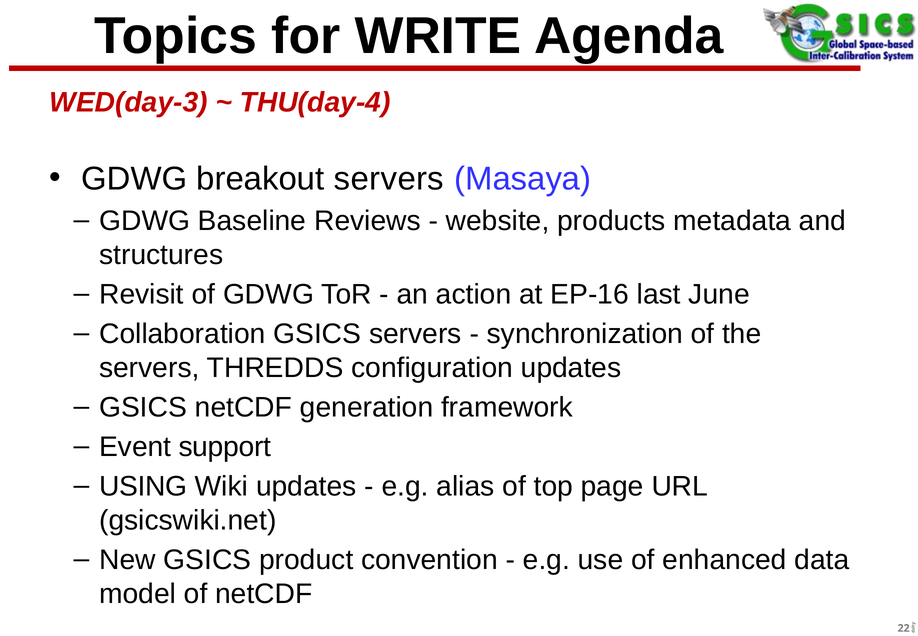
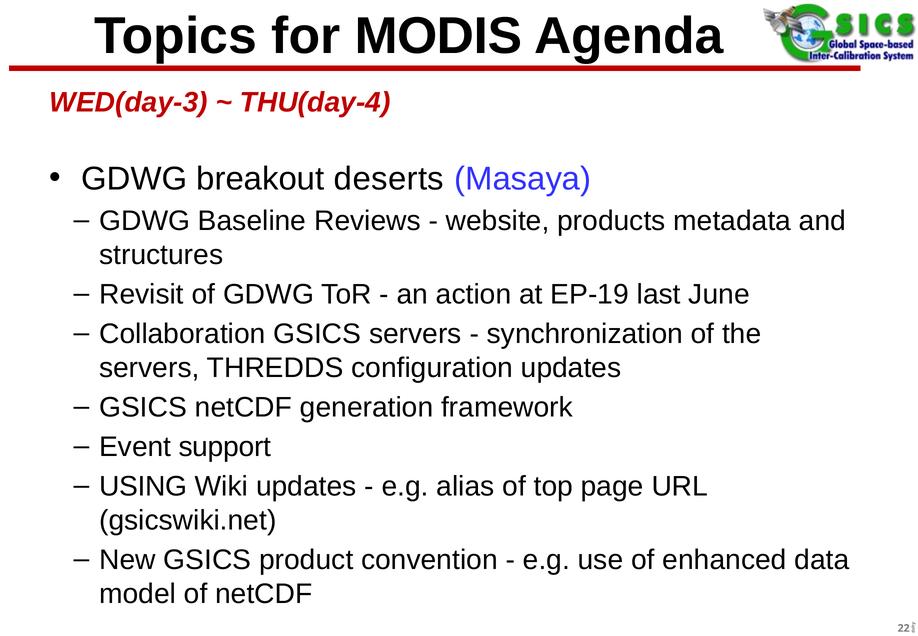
WRITE: WRITE -> MODIS
breakout servers: servers -> deserts
EP-16: EP-16 -> EP-19
